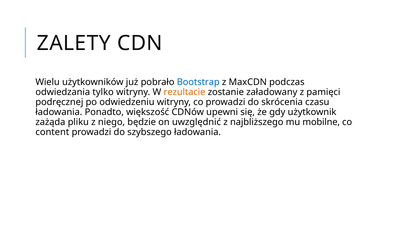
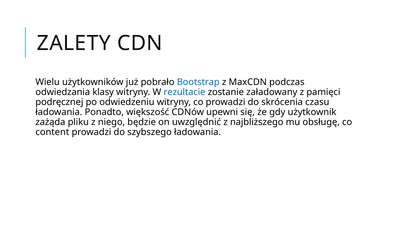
tylko: tylko -> klasy
rezultacie colour: orange -> blue
mobilne: mobilne -> obsługę
